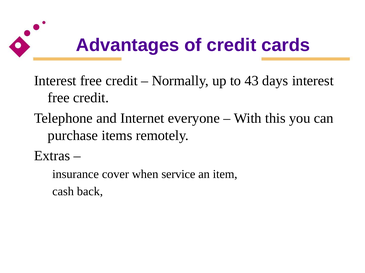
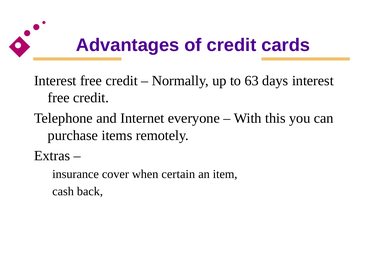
43: 43 -> 63
service: service -> certain
